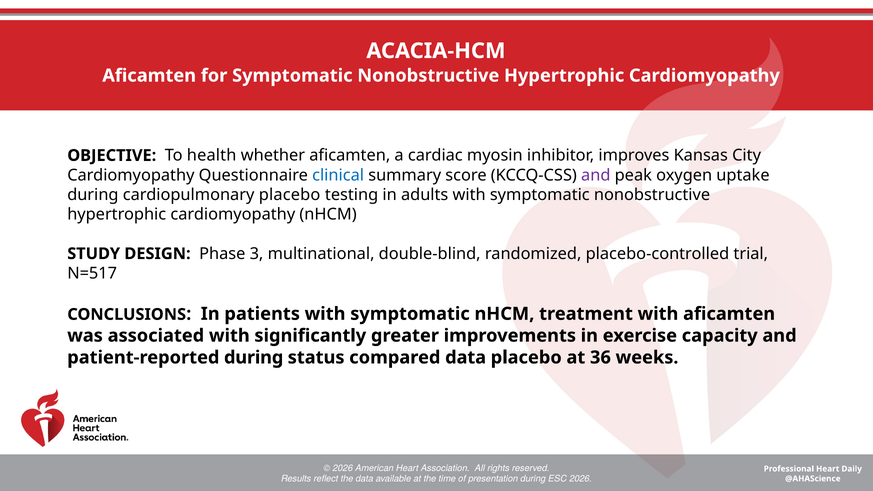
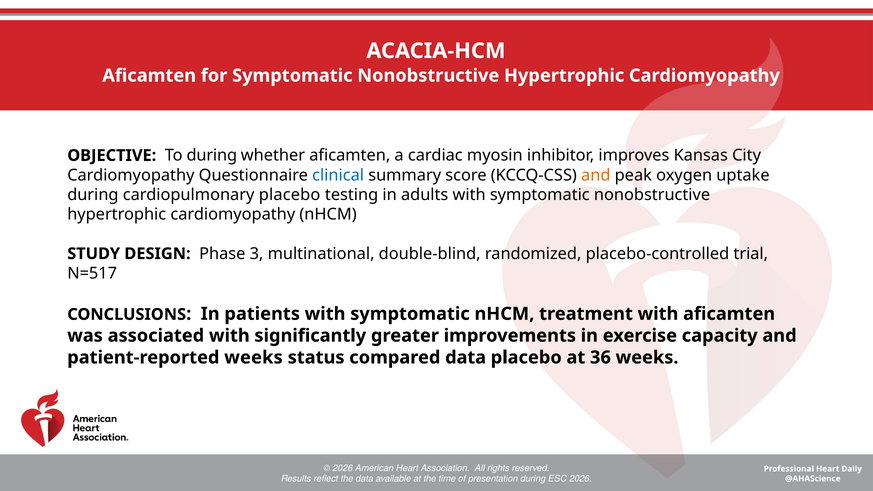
To health: health -> during
and at (596, 175) colour: purple -> orange
patient-reported during: during -> weeks
